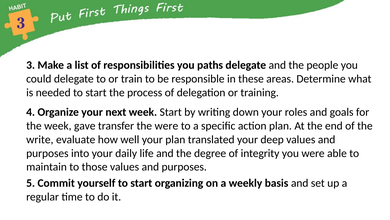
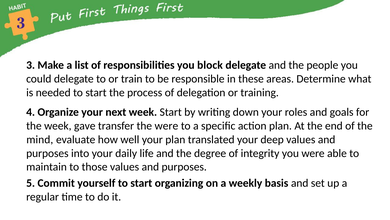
paths: paths -> block
write: write -> mind
